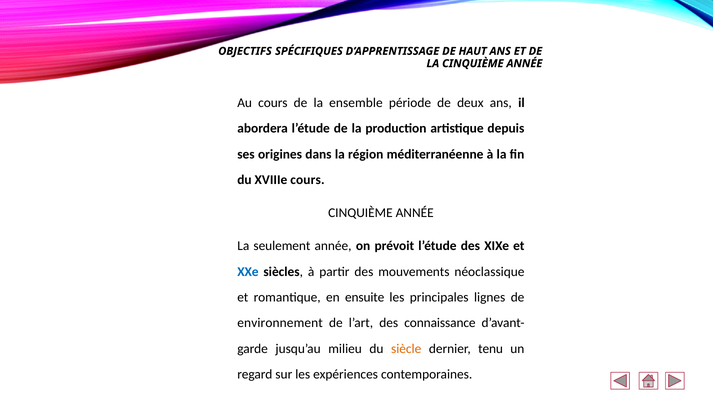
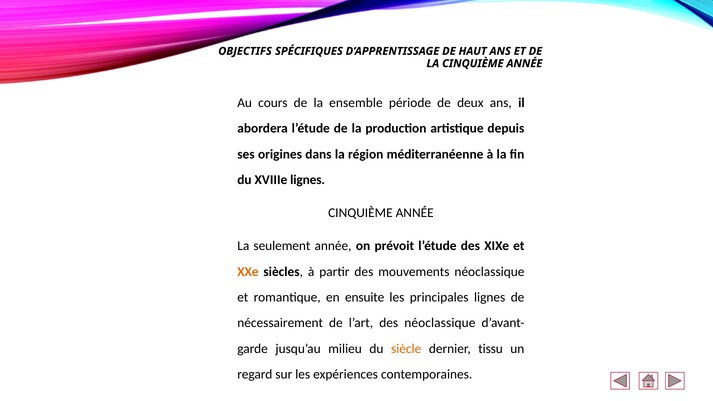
XVIIIe cours: cours -> lignes
XXe colour: blue -> orange
environnement: environnement -> nécessairement
des connaissance: connaissance -> néoclassique
tenu: tenu -> tissu
